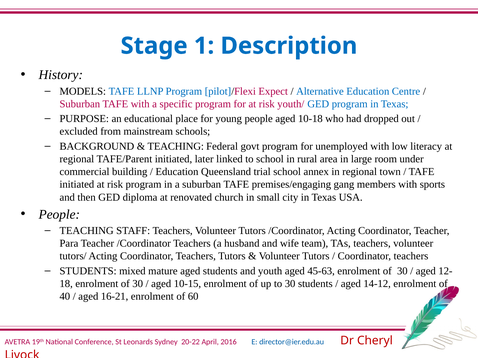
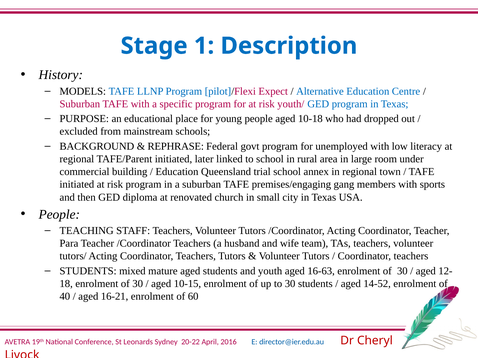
TEACHING at (176, 147): TEACHING -> REPHRASE
45-63: 45-63 -> 16-63
14-12: 14-12 -> 14-52
